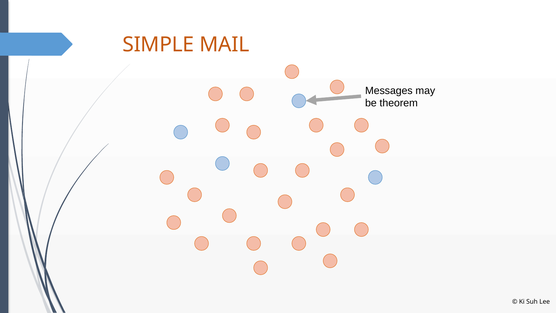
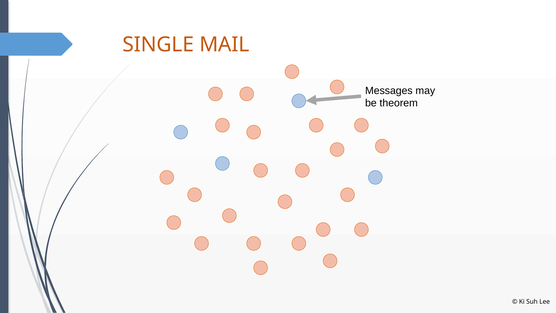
SIMPLE: SIMPLE -> SINGLE
